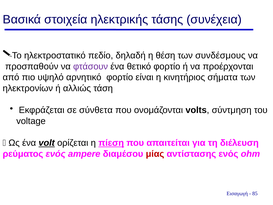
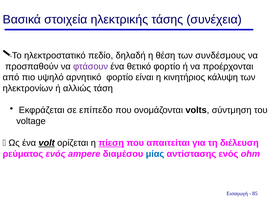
σήματα: σήματα -> κάλυψη
σύνθετα: σύνθετα -> επίπεδο
μίας colour: red -> blue
